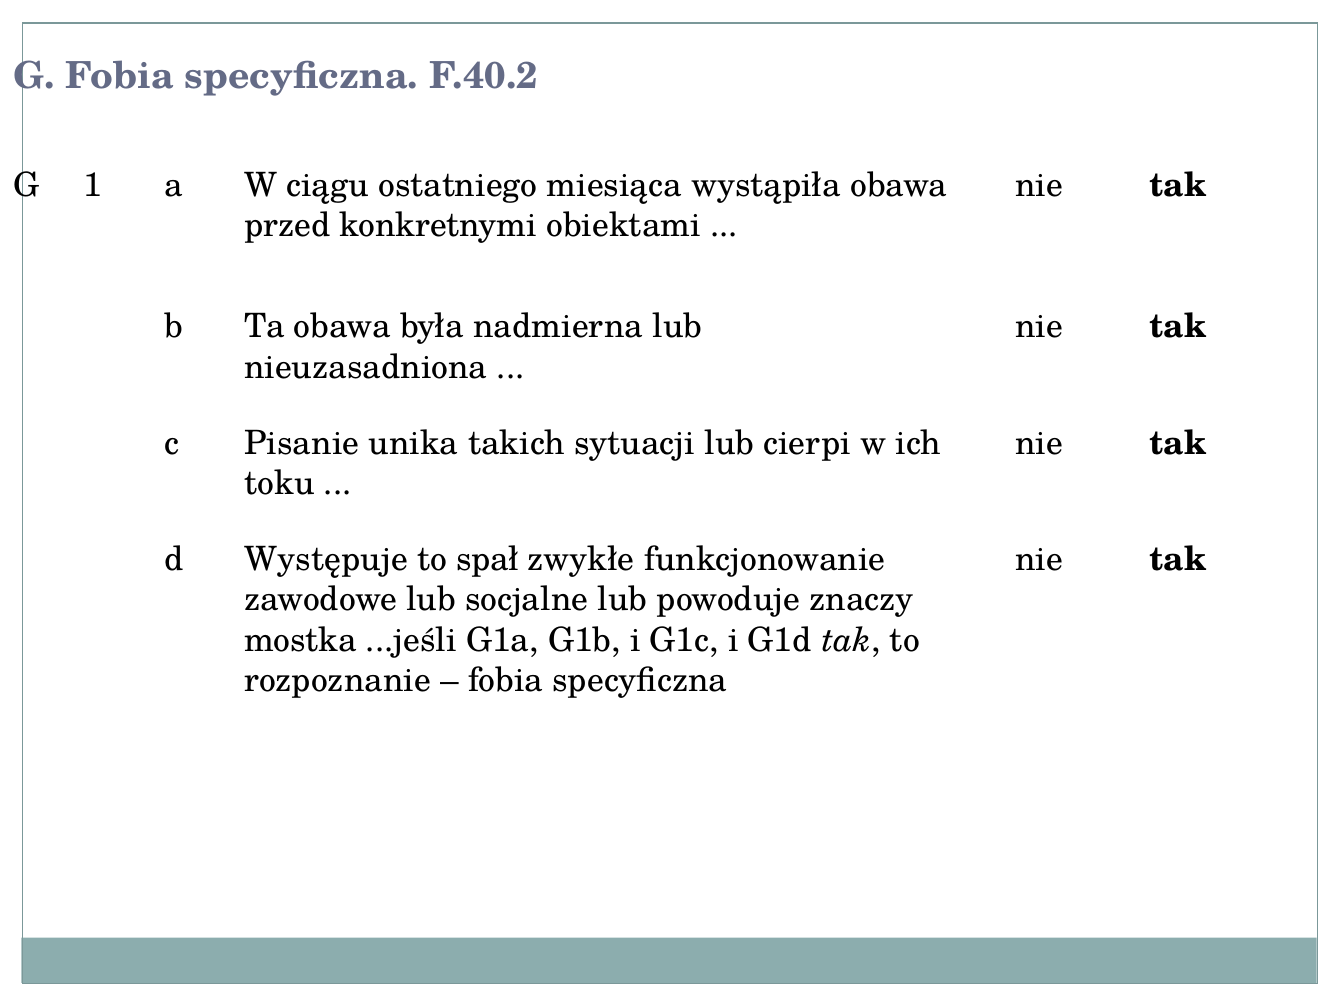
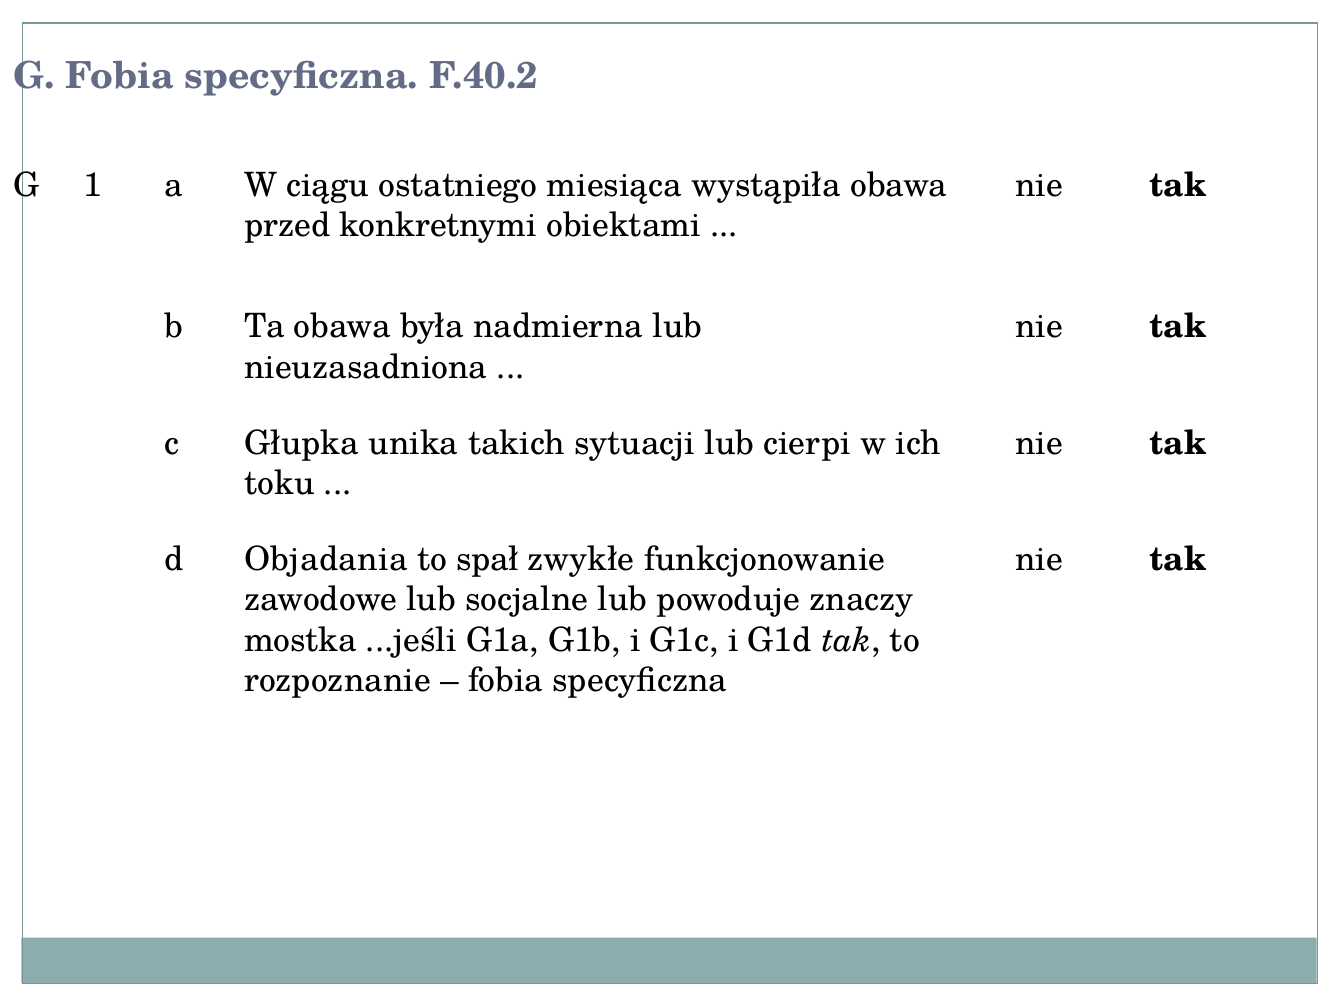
Pisanie: Pisanie -> Głupka
Występuje: Występuje -> Objadania
